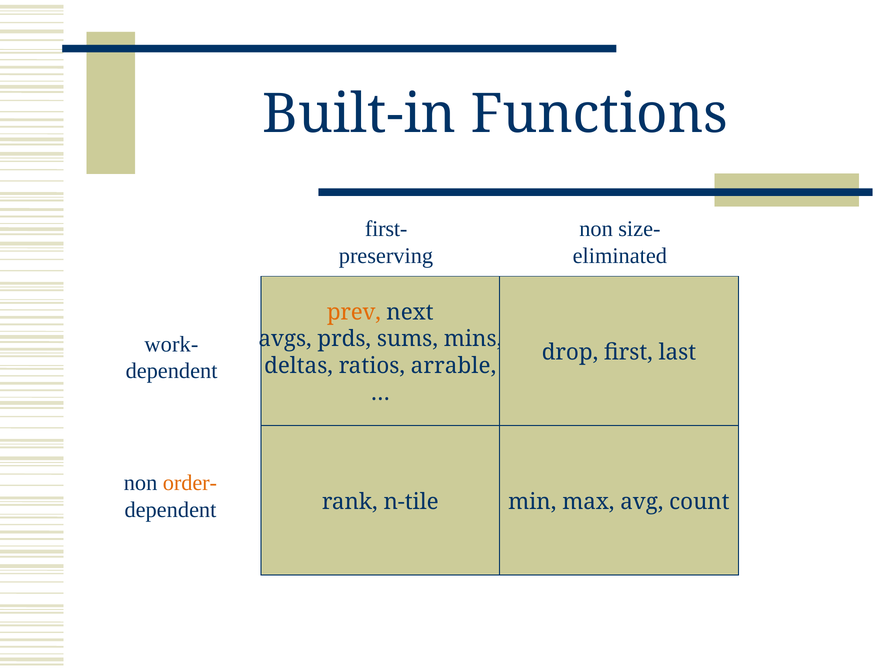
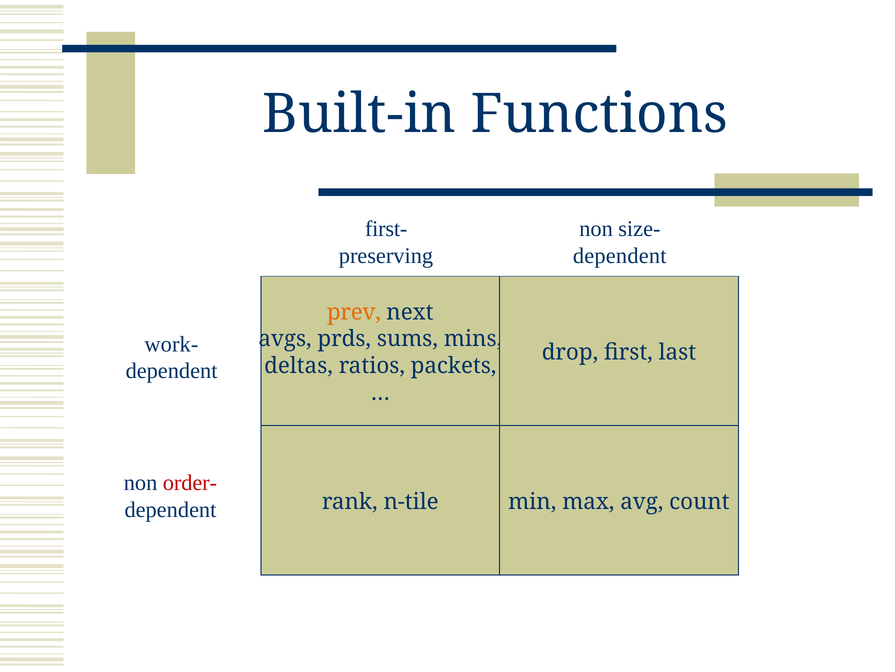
eliminated at (620, 256): eliminated -> dependent
arrable: arrable -> packets
order- colour: orange -> red
